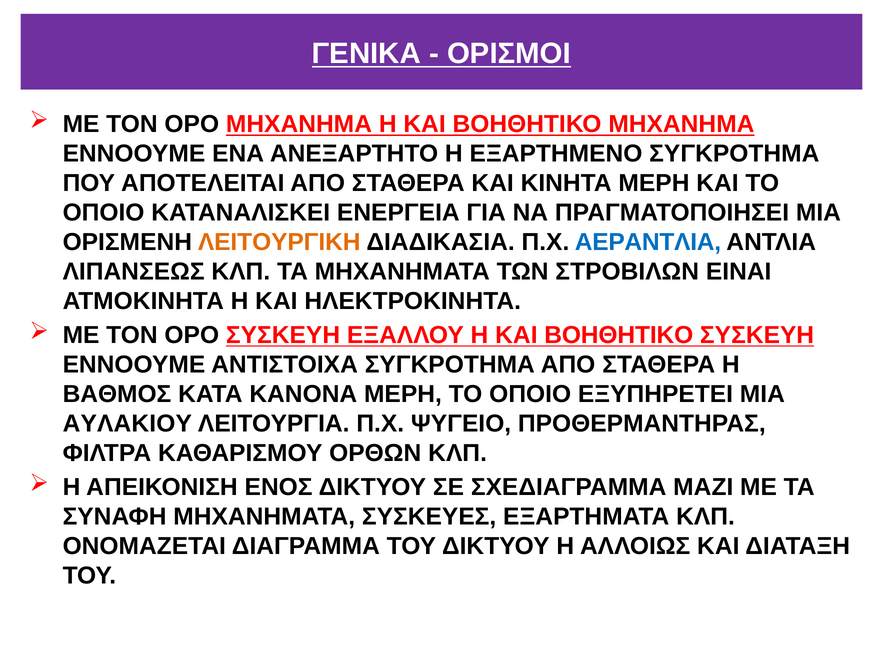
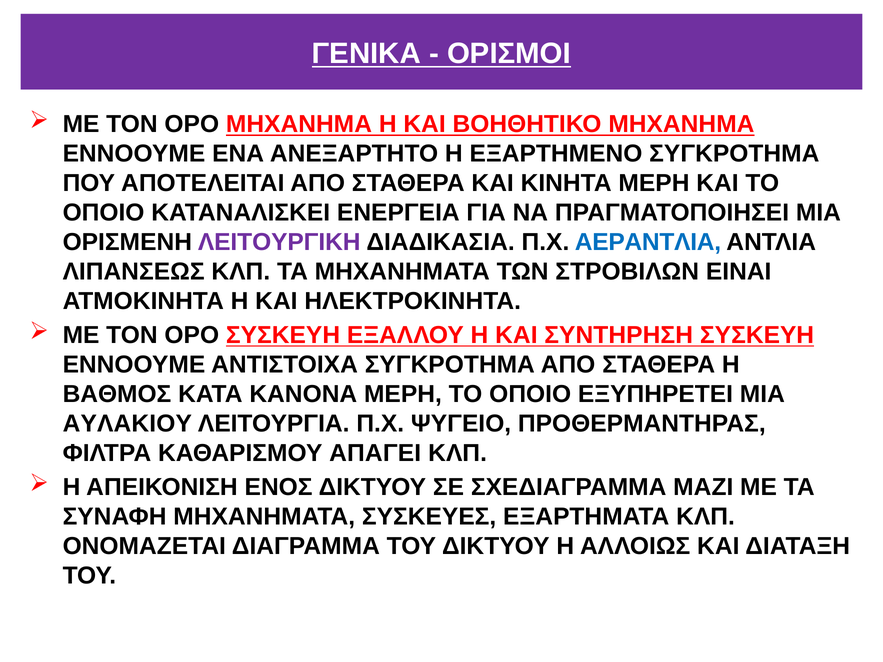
ΛΕΙΤΟΥΡΓΙΚΗ colour: orange -> purple
ΕΞΑΛΛΟΥ Η ΚΑΙ ΒΟΗΘΗΤΙΚΟ: ΒΟΗΘΗΤΙΚΟ -> ΣΥΝΤΗΡΗΣΗ
ΟΡΘΩΝ: ΟΡΘΩΝ -> ΑΠΑΓΕΙ
